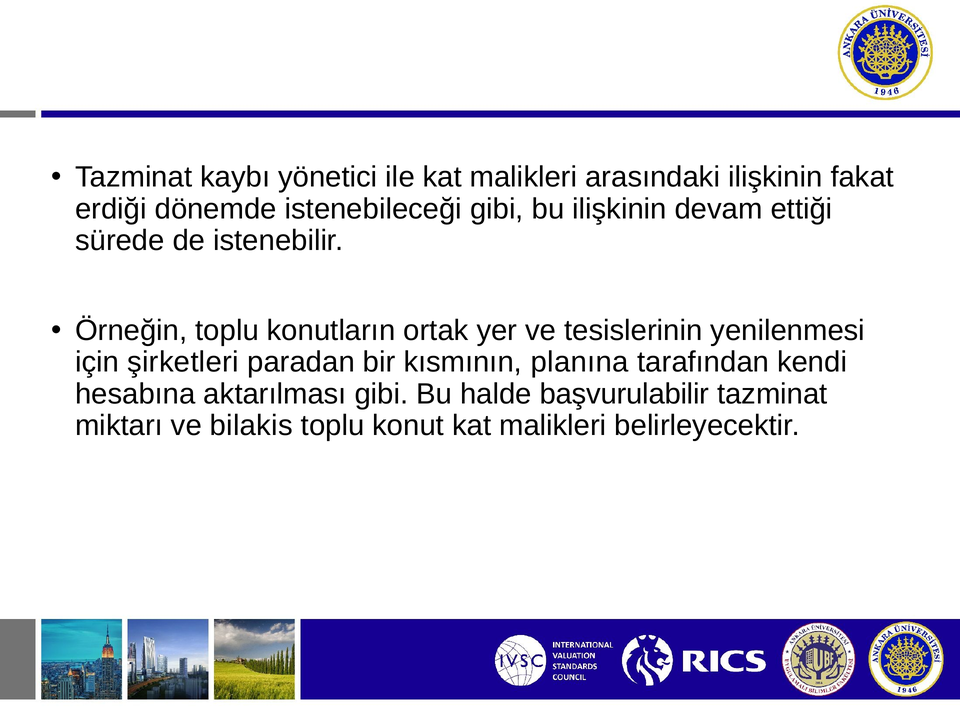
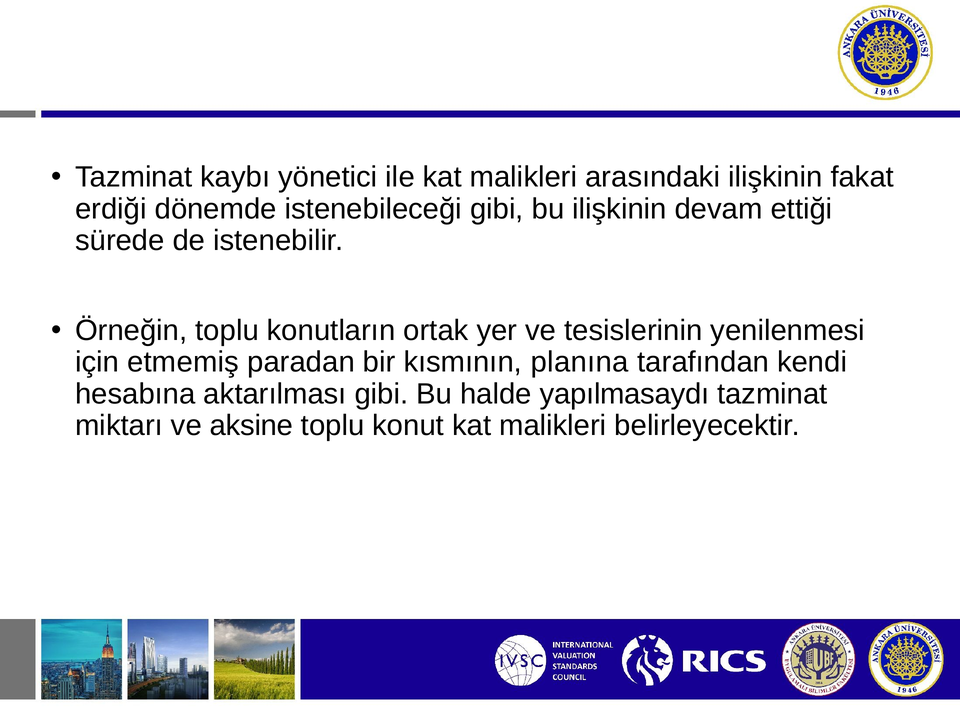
şirketleri: şirketleri -> etmemiş
başvurulabilir: başvurulabilir -> yapılmasaydı
bilakis: bilakis -> aksine
